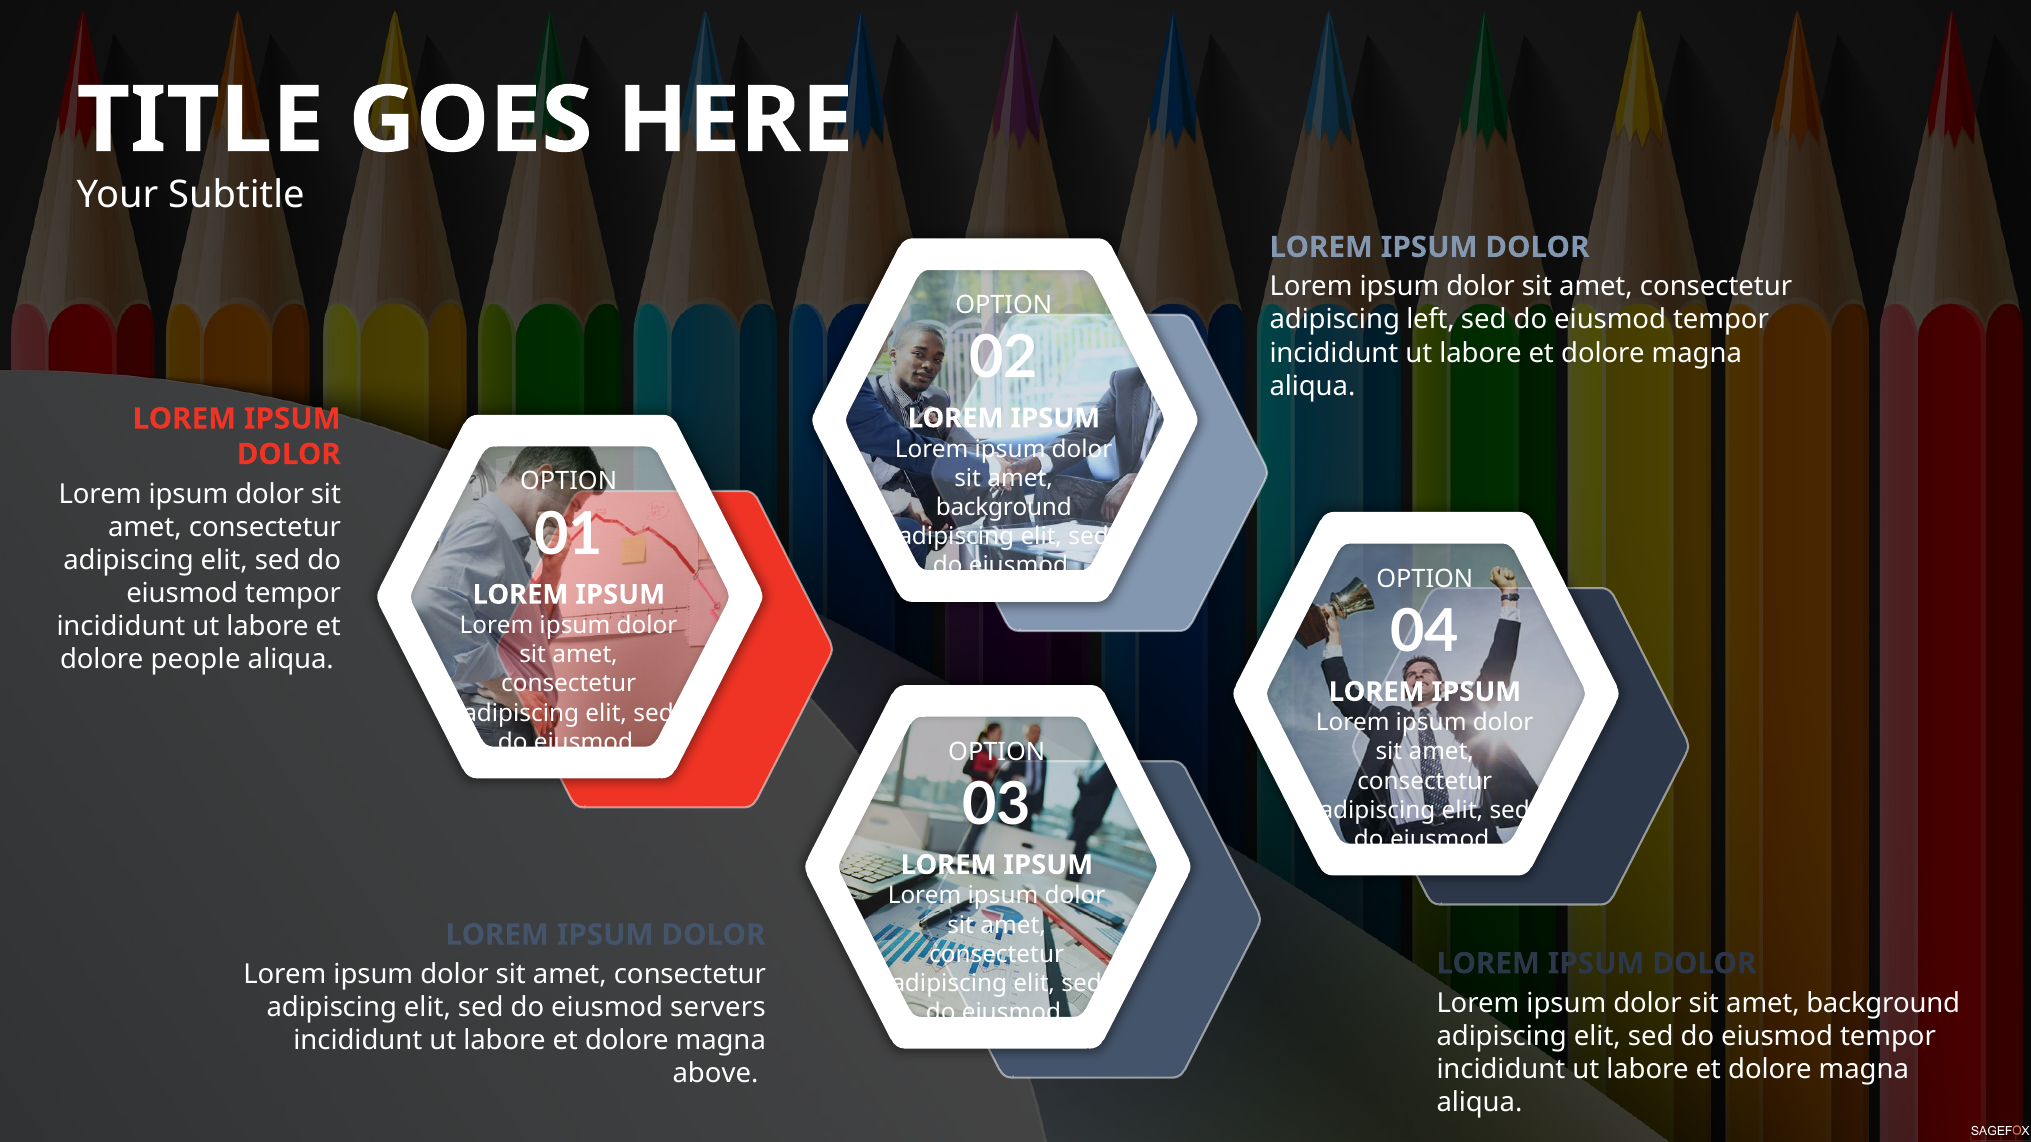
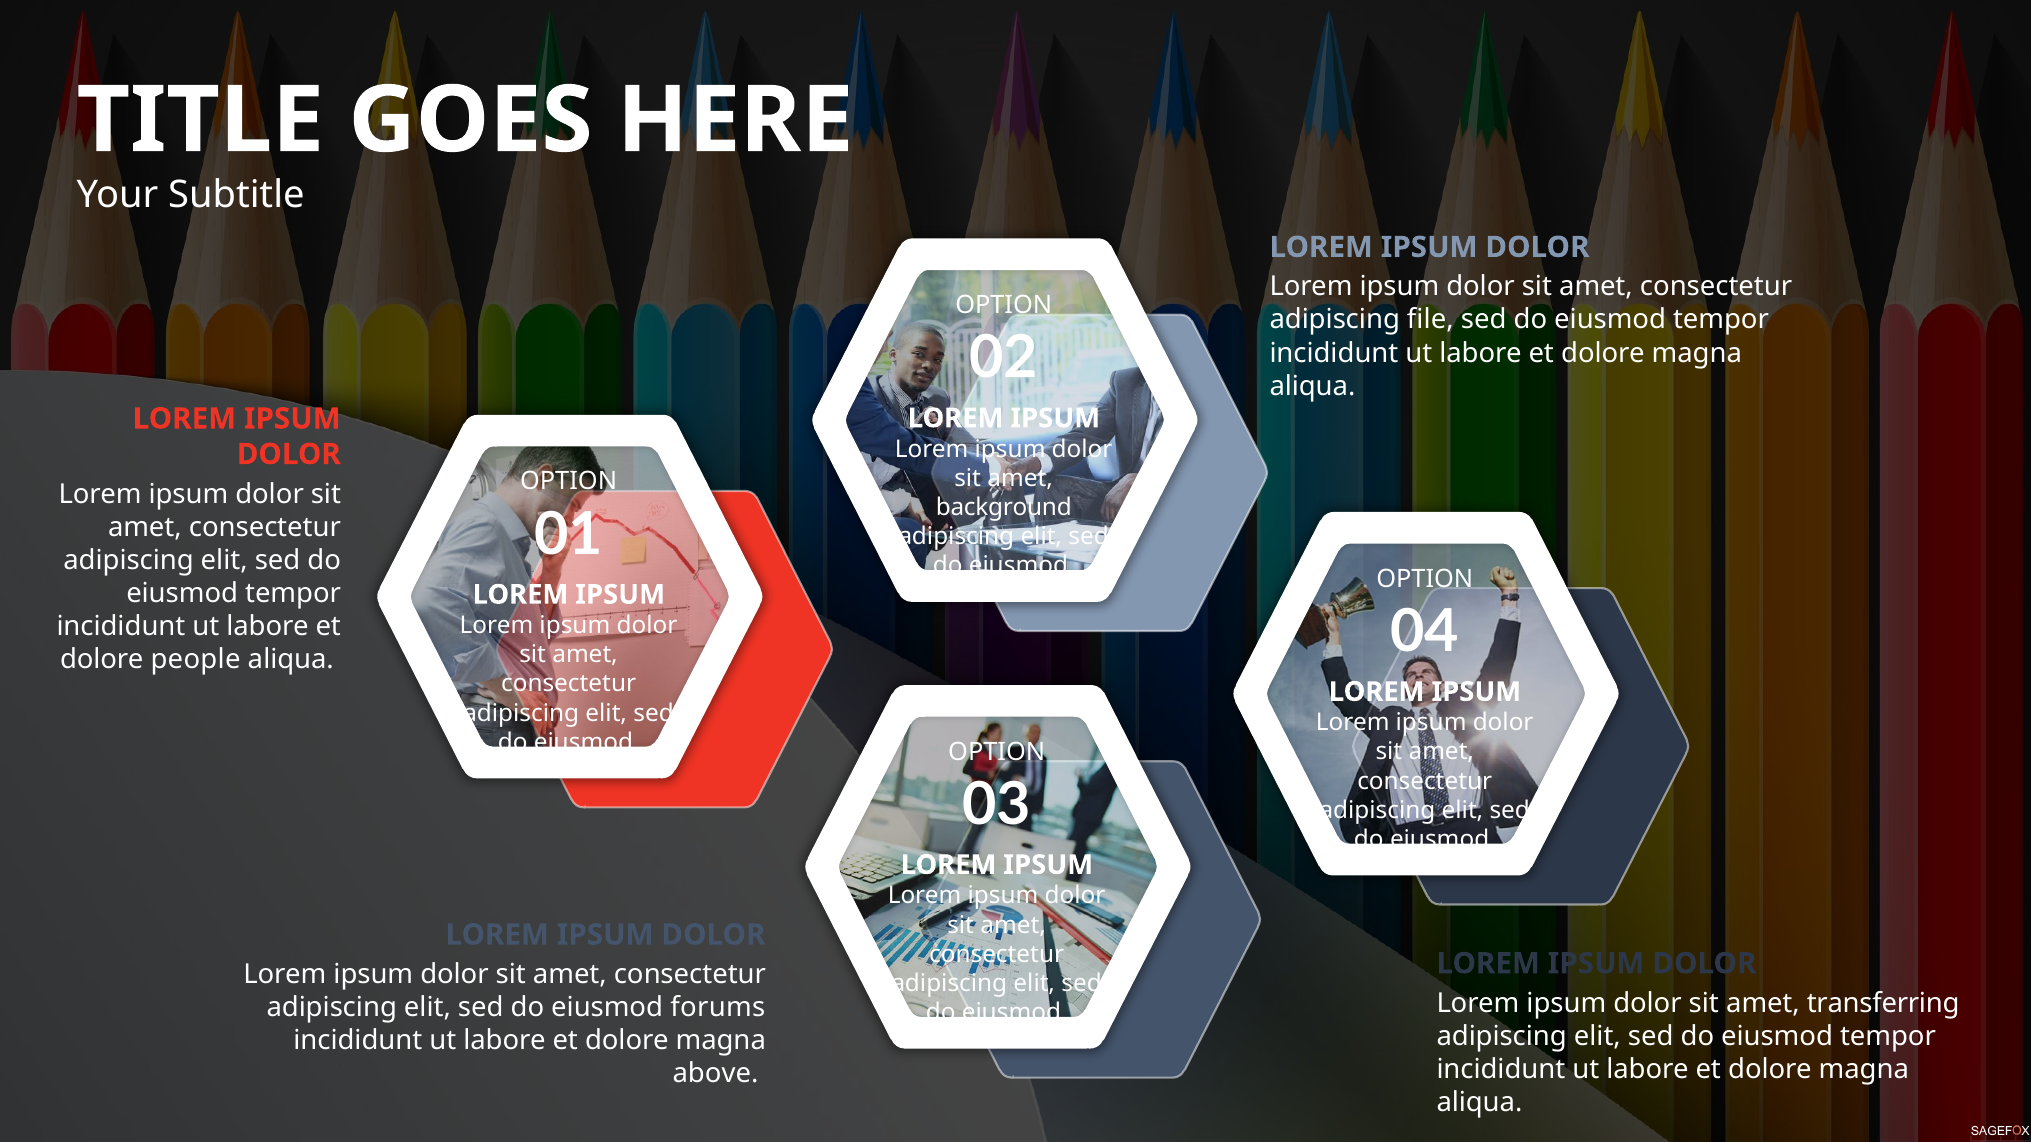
left: left -> file
background at (1883, 1004): background -> transferring
servers: servers -> forums
